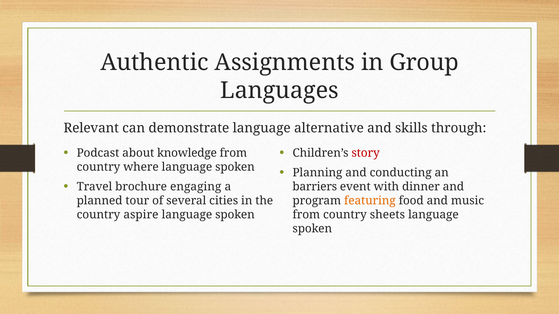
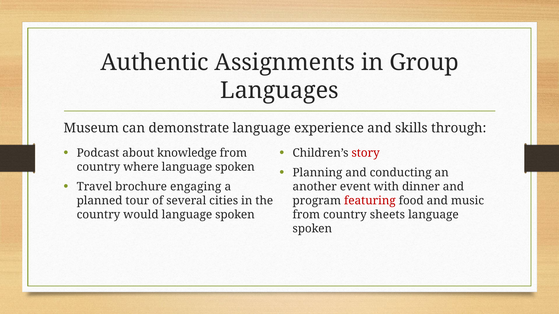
Relevant: Relevant -> Museum
alternative: alternative -> experience
barriers: barriers -> another
featuring colour: orange -> red
aspire: aspire -> would
